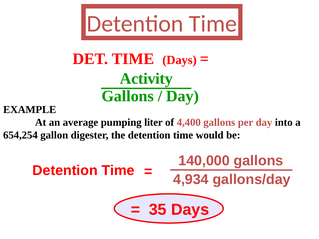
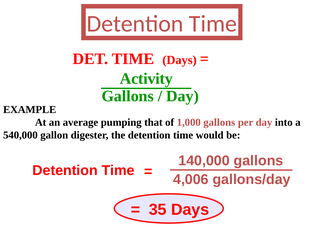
liter: liter -> that
4,400: 4,400 -> 1,000
654,254: 654,254 -> 540,000
4,934: 4,934 -> 4,006
